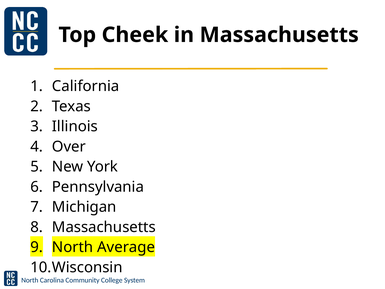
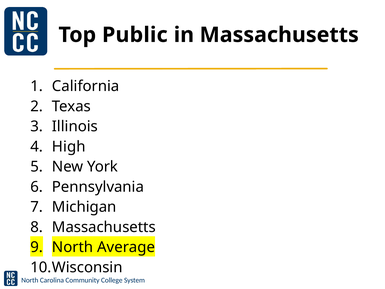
Cheek: Cheek -> Public
Over: Over -> High
